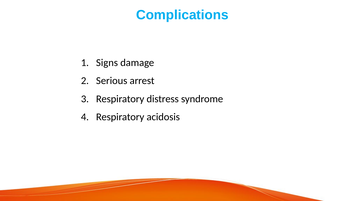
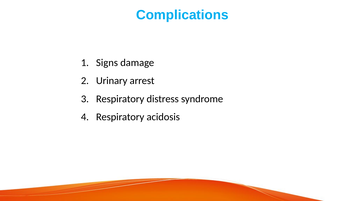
Serious: Serious -> Urinary
